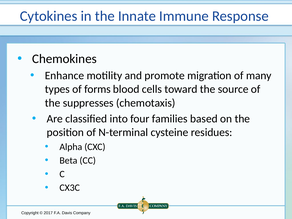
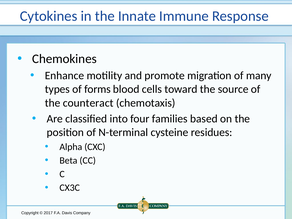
suppresses: suppresses -> counteract
